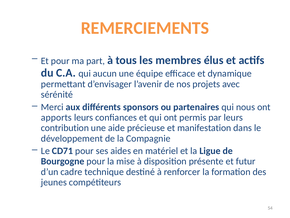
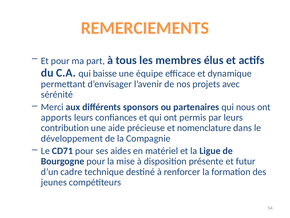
aucun: aucun -> baisse
manifestation: manifestation -> nomenclature
